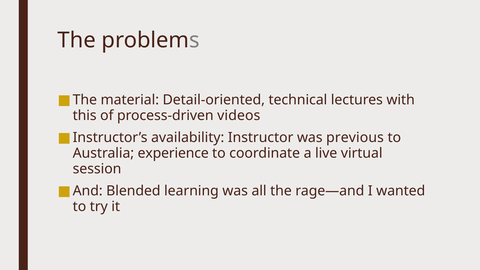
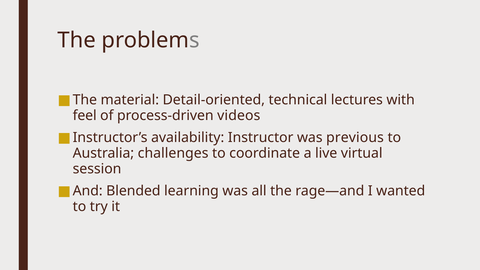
this: this -> feel
experience: experience -> challenges
